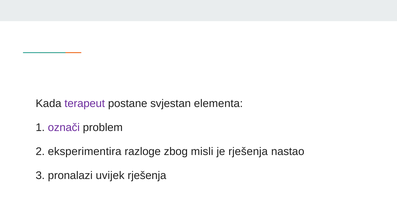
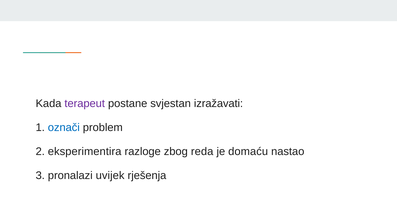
elementa: elementa -> izražavati
označi colour: purple -> blue
misli: misli -> reda
je rješenja: rješenja -> domaću
